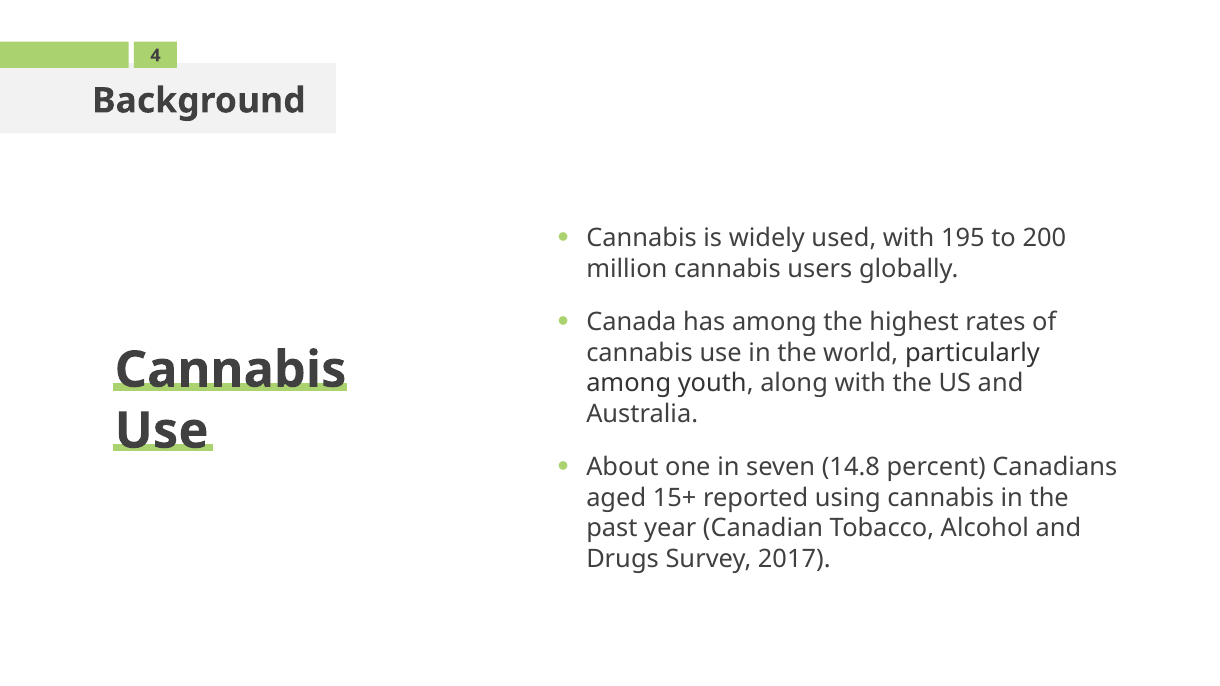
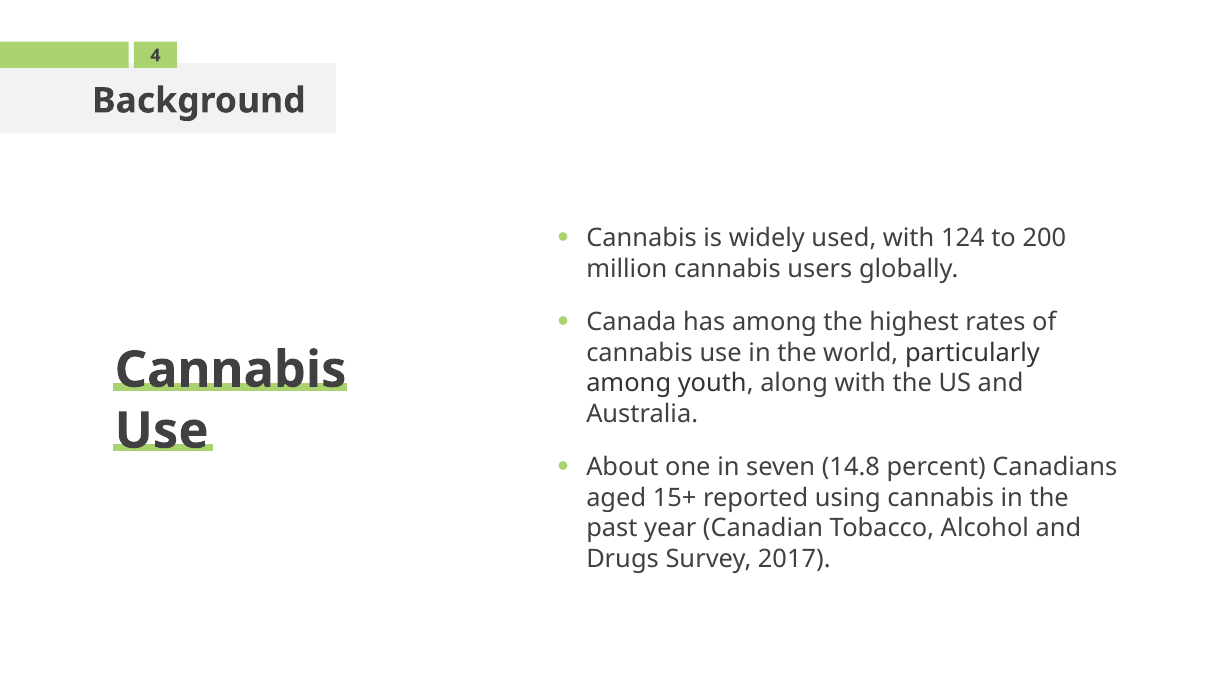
195: 195 -> 124
